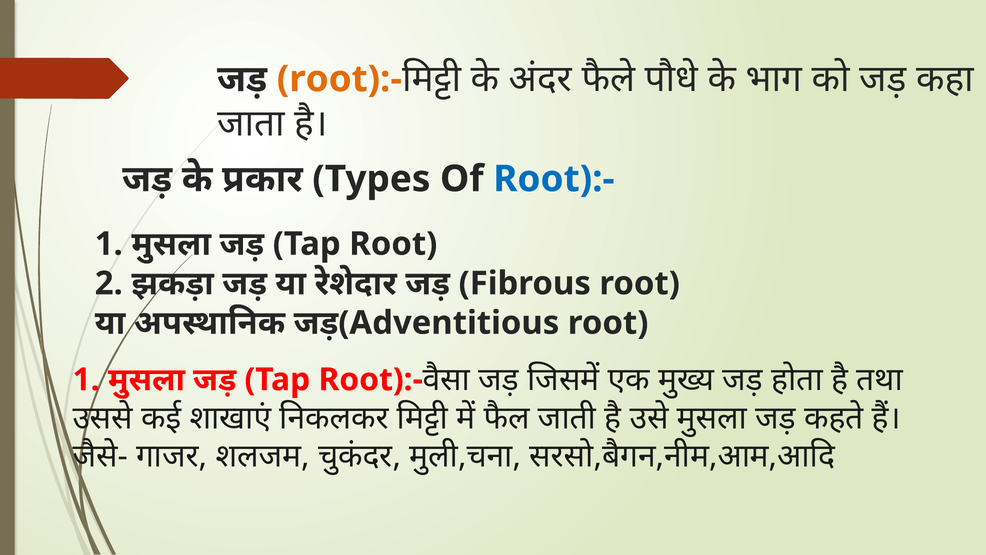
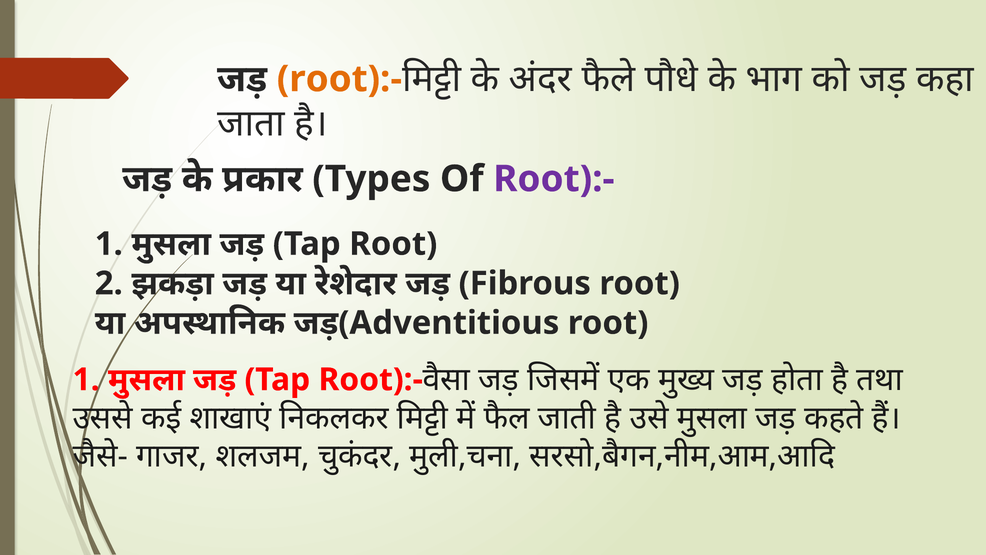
Root):- at (554, 179) colour: blue -> purple
